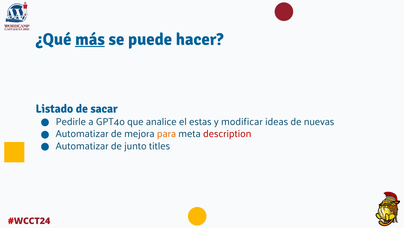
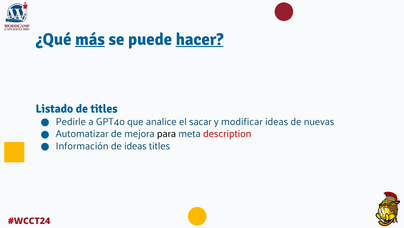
hacer underline: none -> present
de sacar: sacar -> titles
estas: estas -> sacar
para colour: orange -> black
Automatizar at (82, 146): Automatizar -> Información
de junto: junto -> ideas
